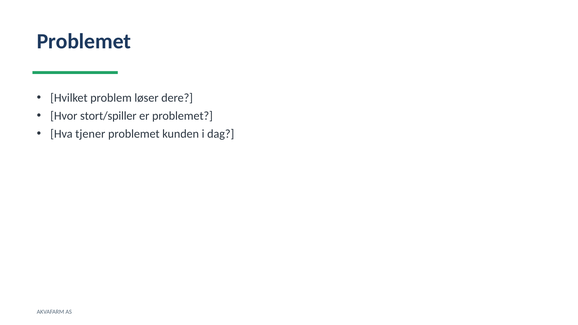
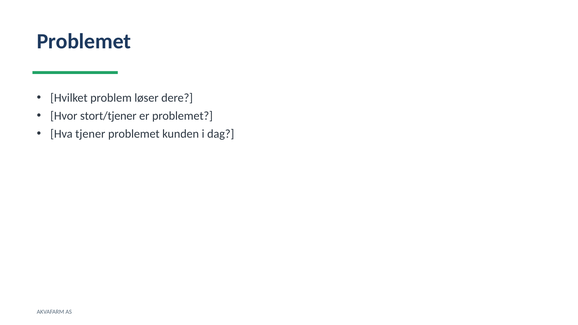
stort/spiller: stort/spiller -> stort/tjener
